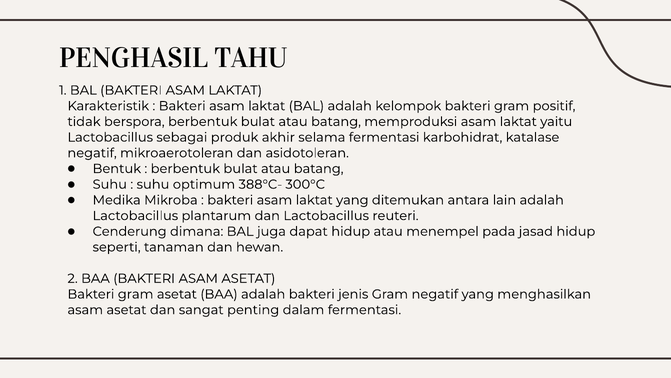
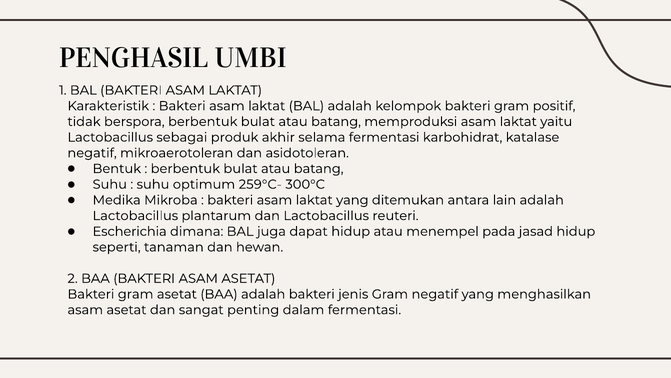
TAHU: TAHU -> UMBI
388°C-: 388°C- -> 259°C-
Cenderung: Cenderung -> Escherichia
